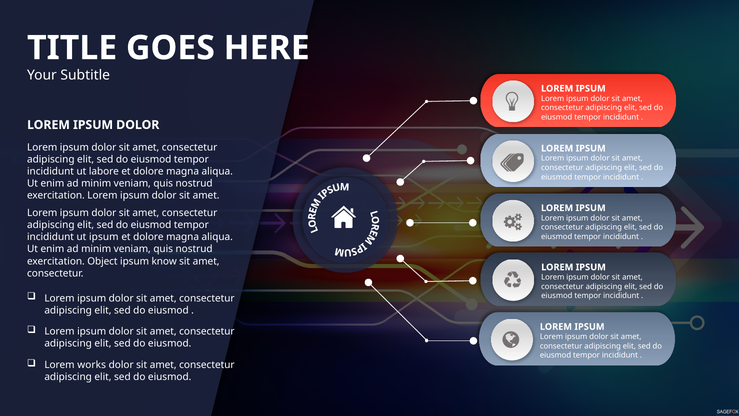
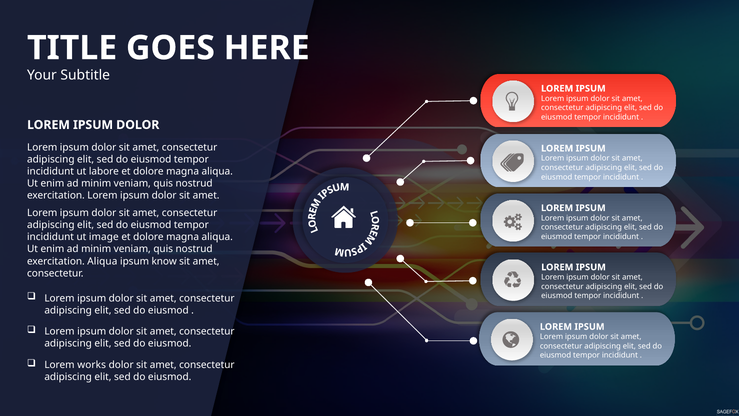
ut ipsum: ipsum -> image
exercitation Object: Object -> Aliqua
